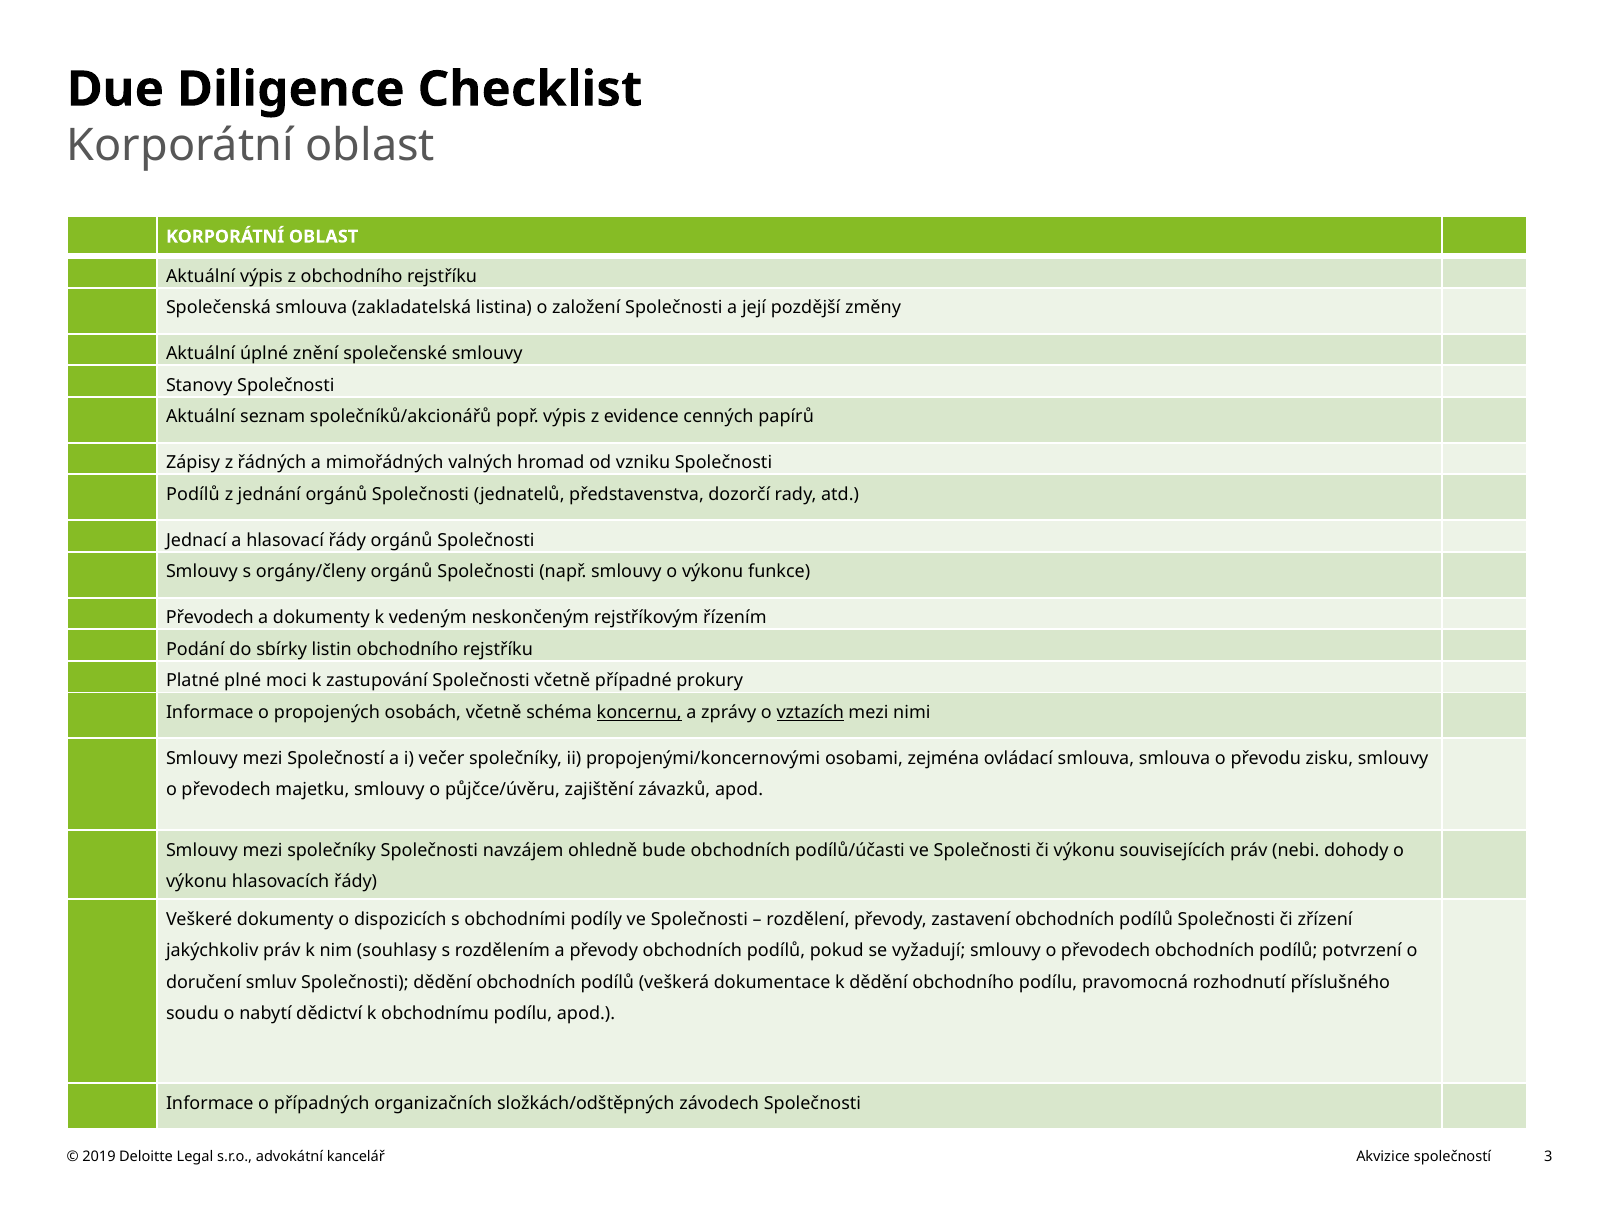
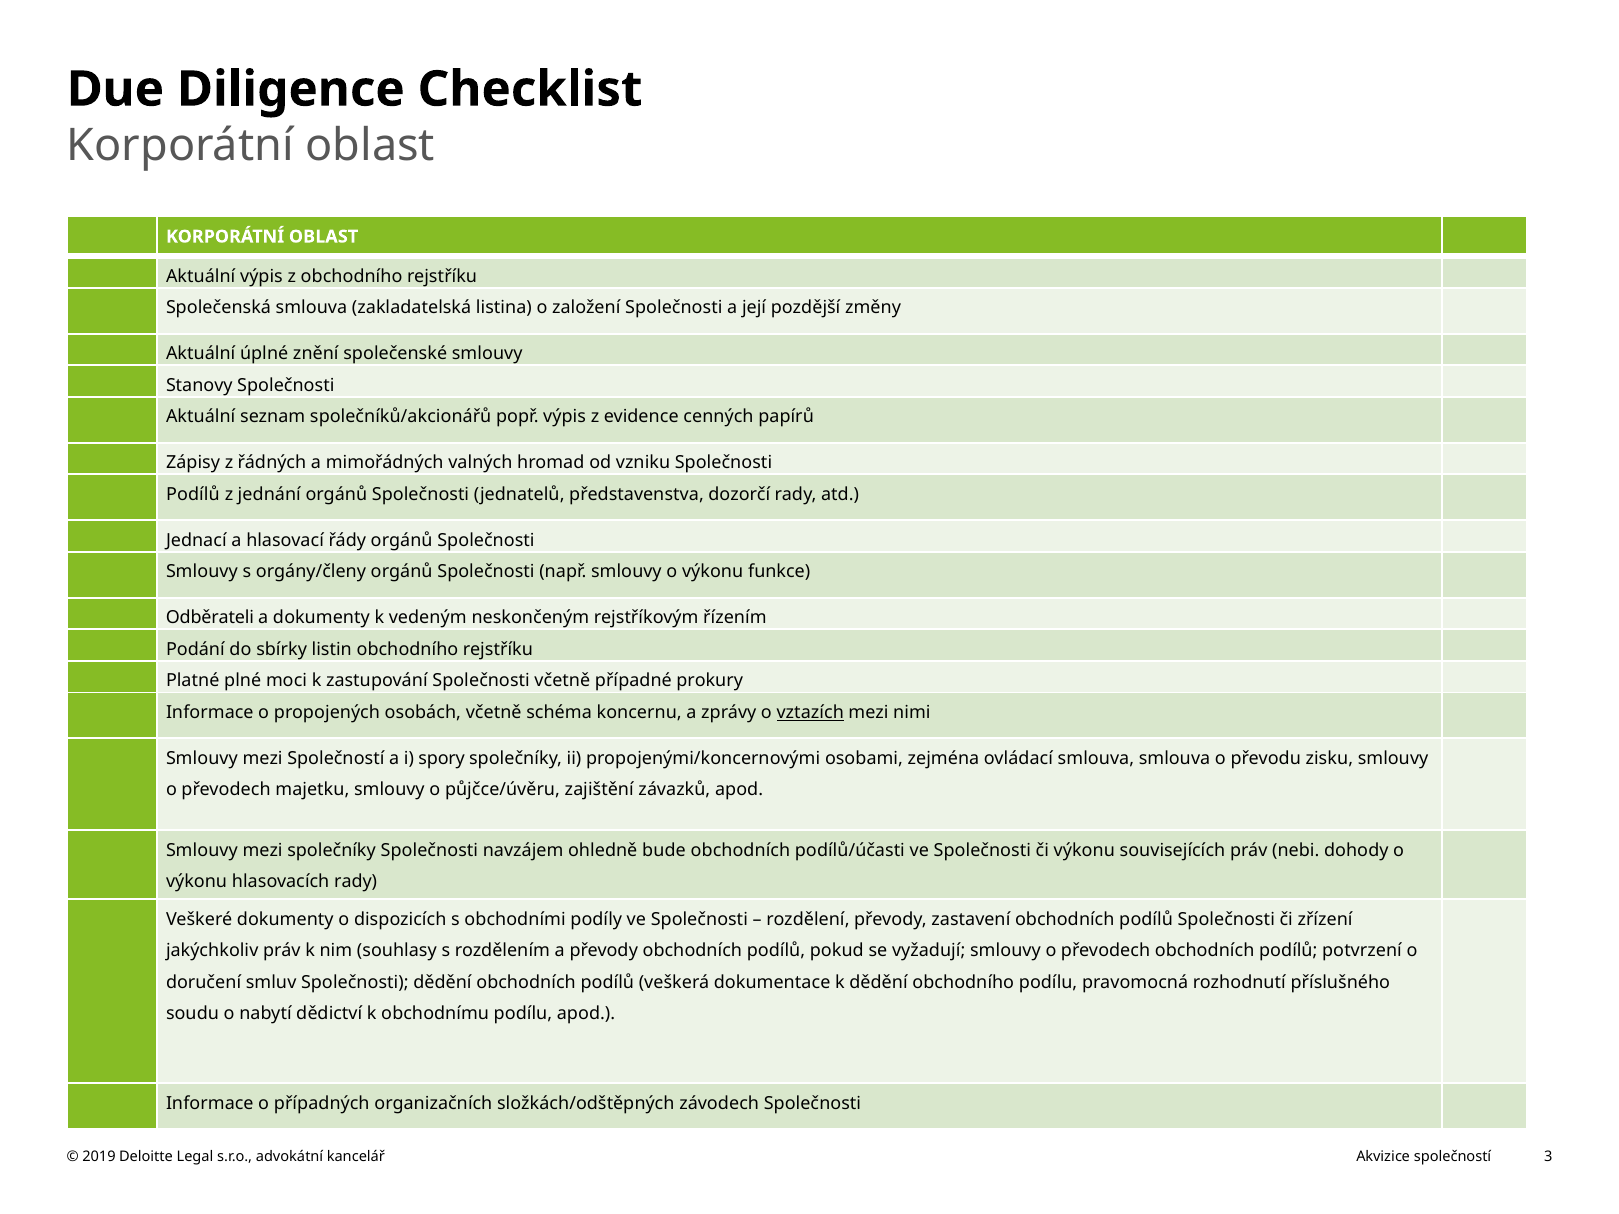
Převodech at (210, 618): Převodech -> Odběrateli
koncernu underline: present -> none
večer: večer -> spory
hlasovacích řády: řády -> rady
